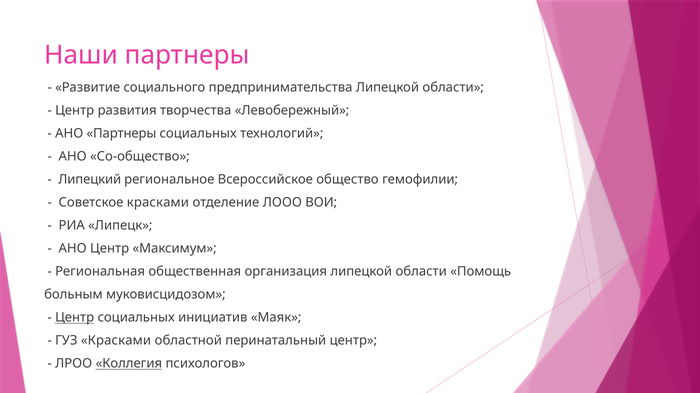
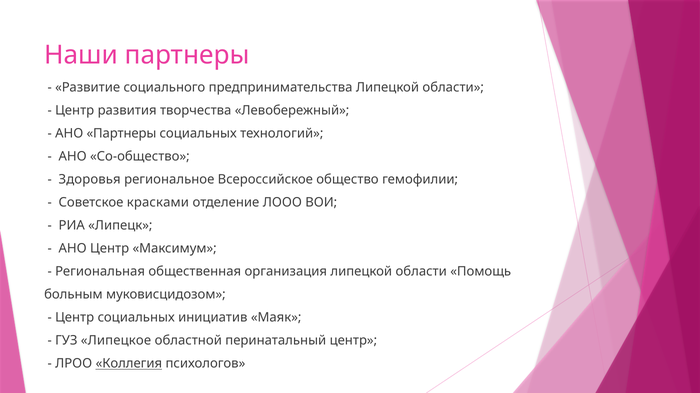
Липецкий: Липецкий -> Здоровья
Центр at (75, 318) underline: present -> none
ГУЗ Красками: Красками -> Липецкое
